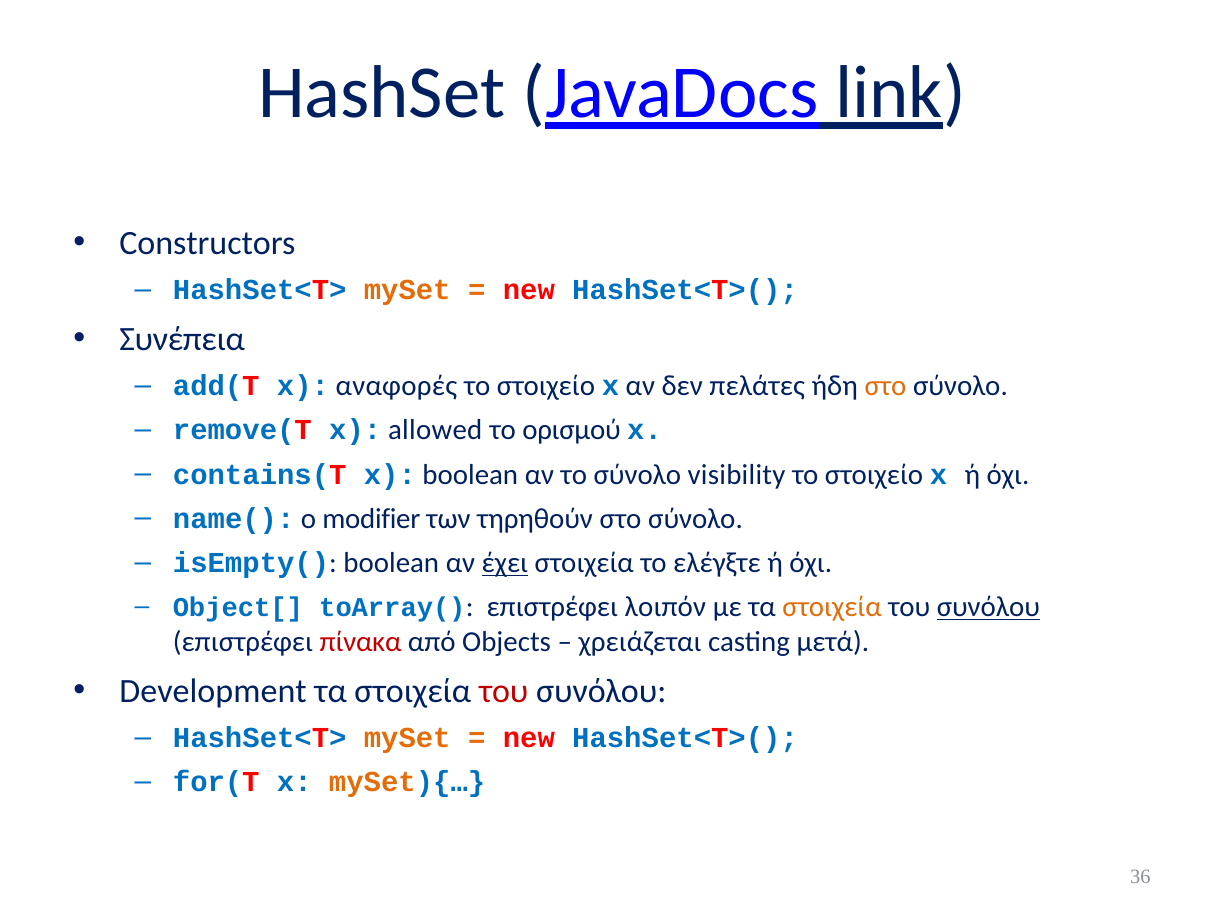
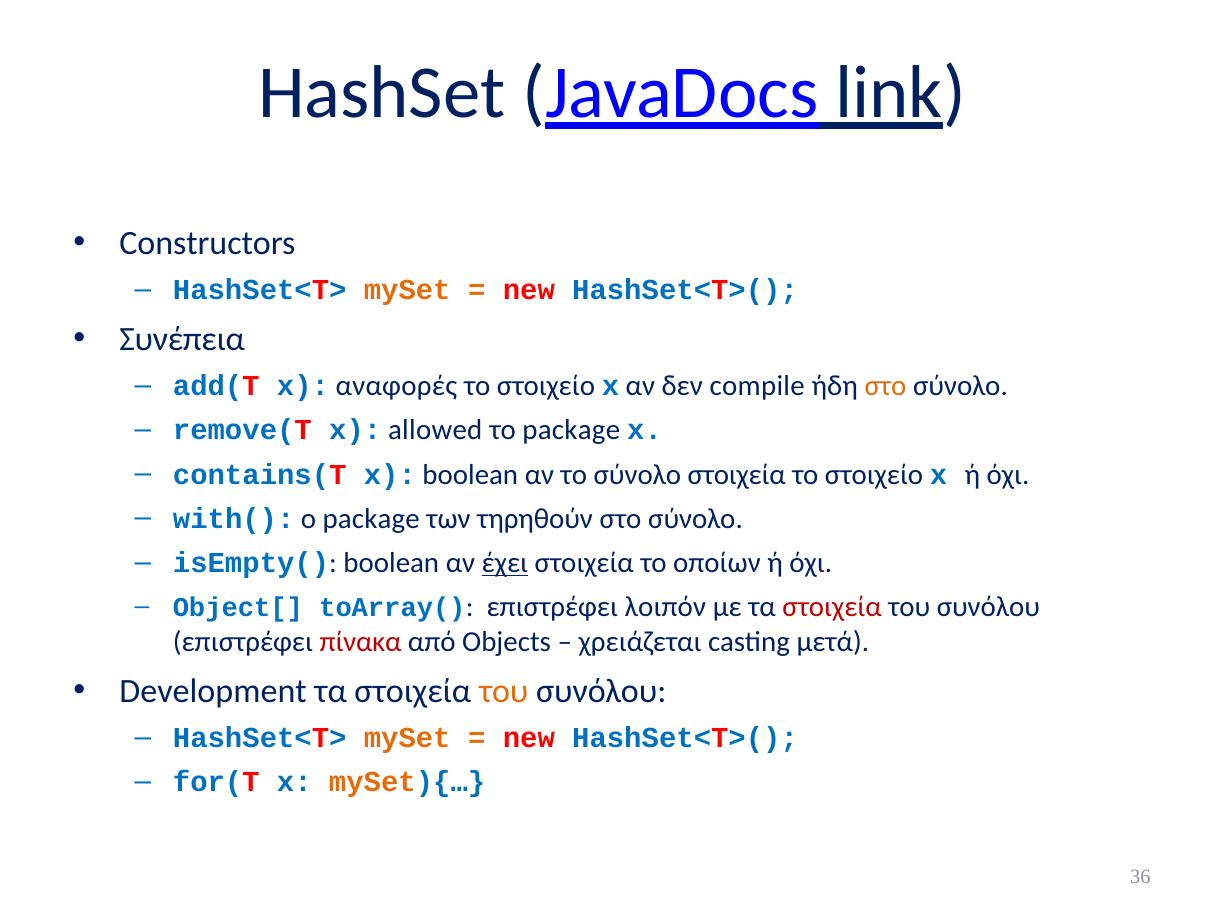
πελάτες: πελάτες -> compile
το ορισμού: ορισμού -> package
σύνολο visibility: visibility -> στοιχεία
name(: name( -> with(
ο modifier: modifier -> package
ελέγξτε: ελέγξτε -> οποίων
στοιχεία at (832, 607) colour: orange -> red
συνόλου at (988, 607) underline: present -> none
του at (504, 691) colour: red -> orange
